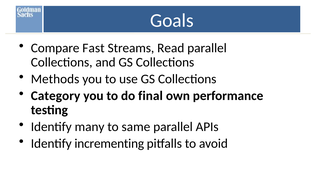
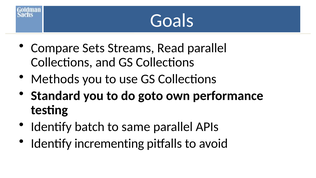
Fast: Fast -> Sets
Category: Category -> Standard
final: final -> goto
many: many -> batch
